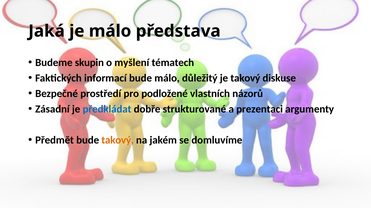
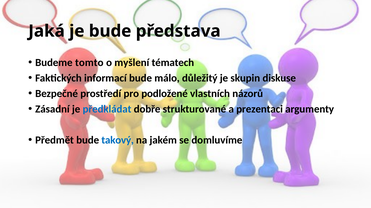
je málo: málo -> bude
skupin: skupin -> tomto
je takový: takový -> skupin
takový at (118, 141) colour: orange -> blue
